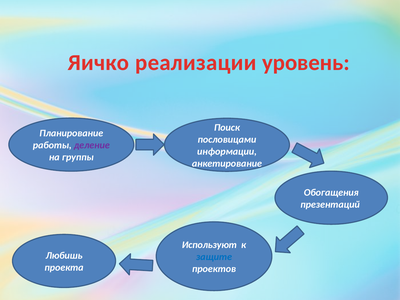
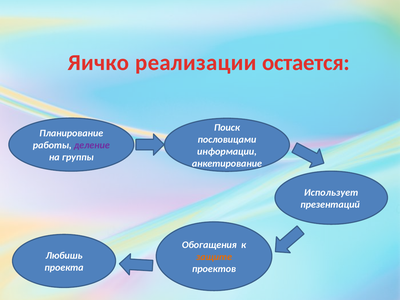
уровень: уровень -> остается
Обогащения: Обогащения -> Использует
Используют: Используют -> Обогащения
защите colour: blue -> orange
